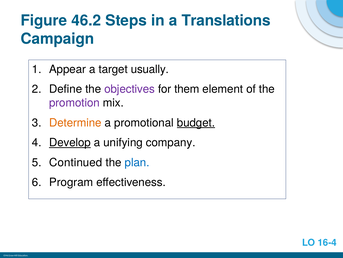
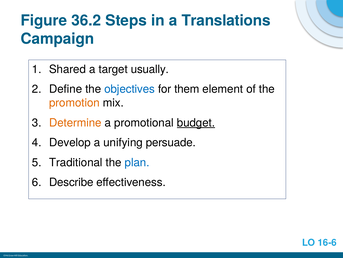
46.2: 46.2 -> 36.2
Appear: Appear -> Shared
objectives colour: purple -> blue
promotion colour: purple -> orange
Develop underline: present -> none
company: company -> persuade
Continued: Continued -> Traditional
Program: Program -> Describe
16-4: 16-4 -> 16-6
